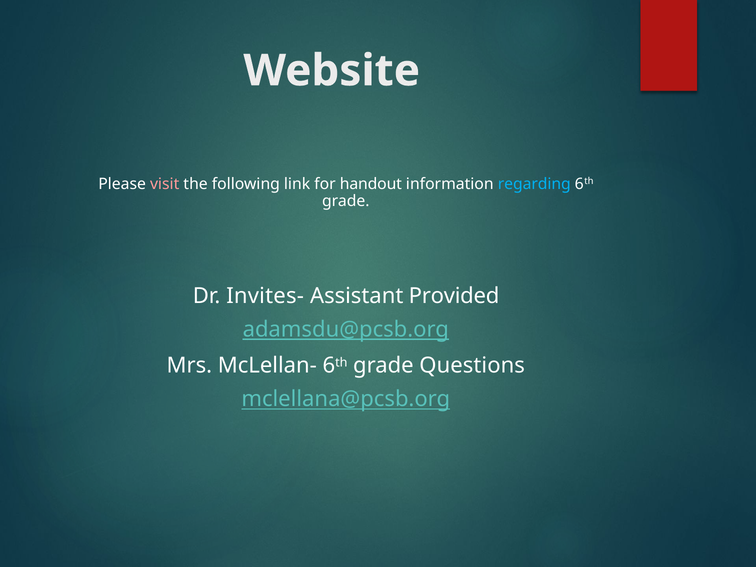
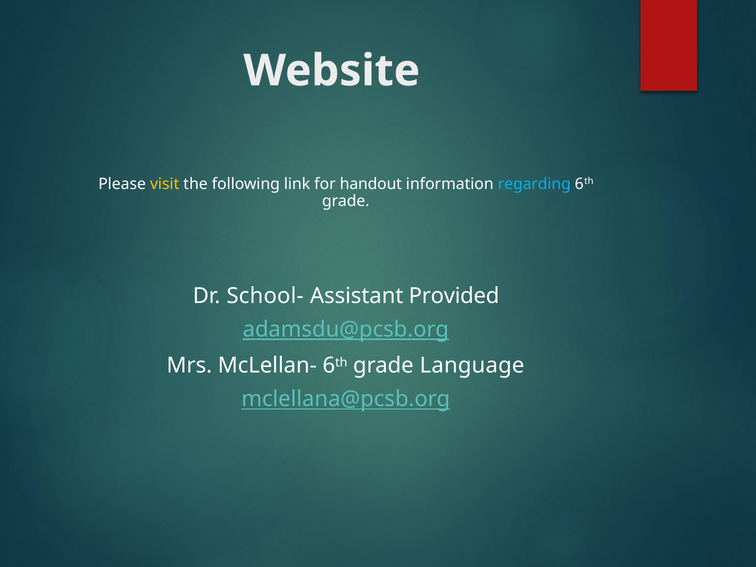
visit colour: pink -> yellow
Invites-: Invites- -> School-
Questions: Questions -> Language
